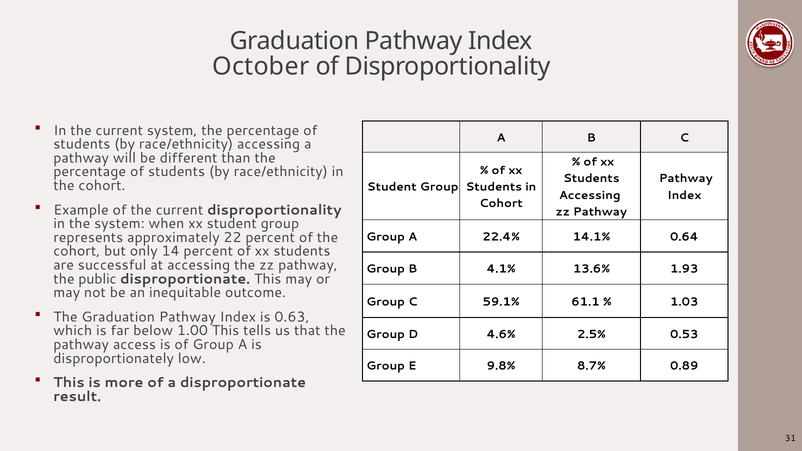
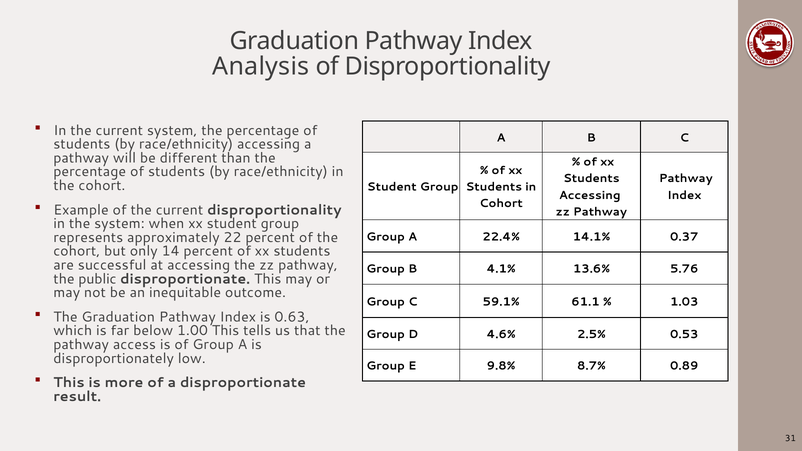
October: October -> Analysis
0.64: 0.64 -> 0.37
1.93: 1.93 -> 5.76
